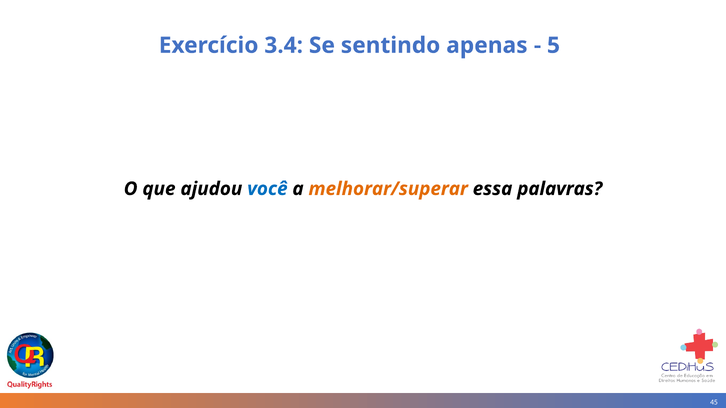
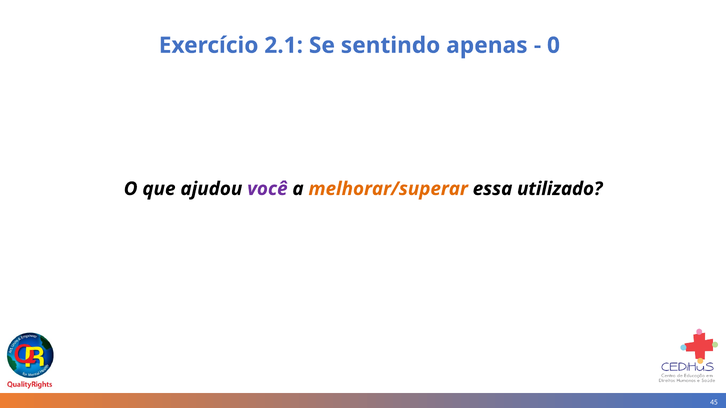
3.4: 3.4 -> 2.1
5: 5 -> 0
você colour: blue -> purple
palavras: palavras -> utilizado
